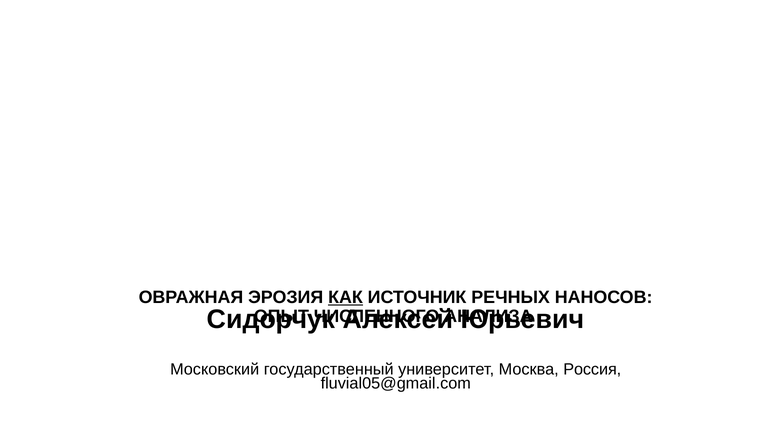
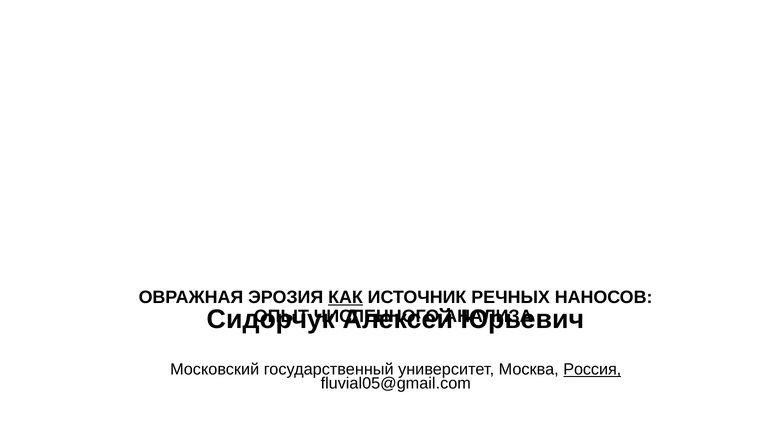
Россия underline: none -> present
